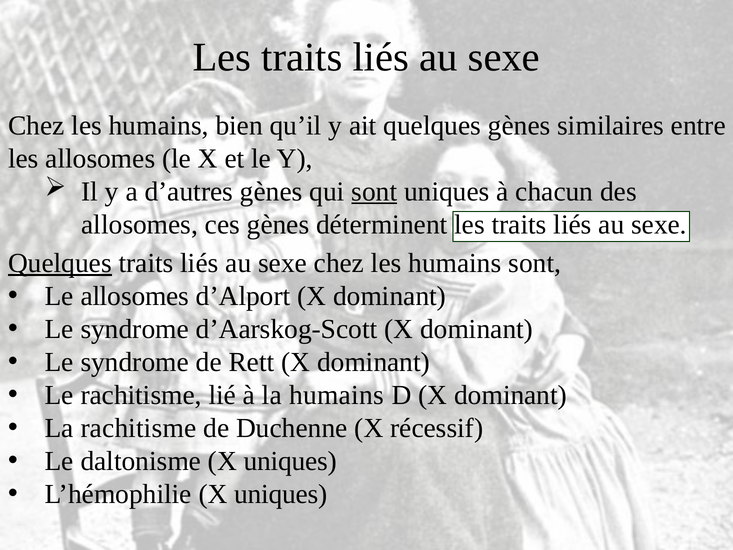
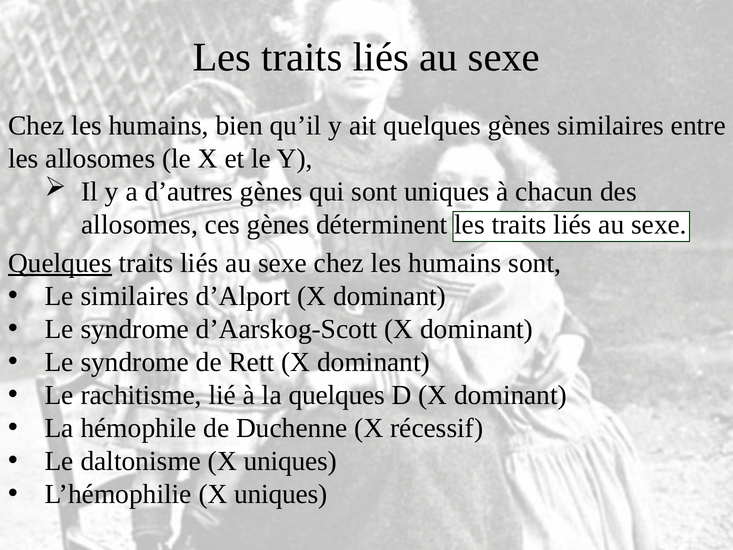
sont at (374, 191) underline: present -> none
Le allosomes: allosomes -> similaires
la humains: humains -> quelques
La rachitisme: rachitisme -> hémophile
